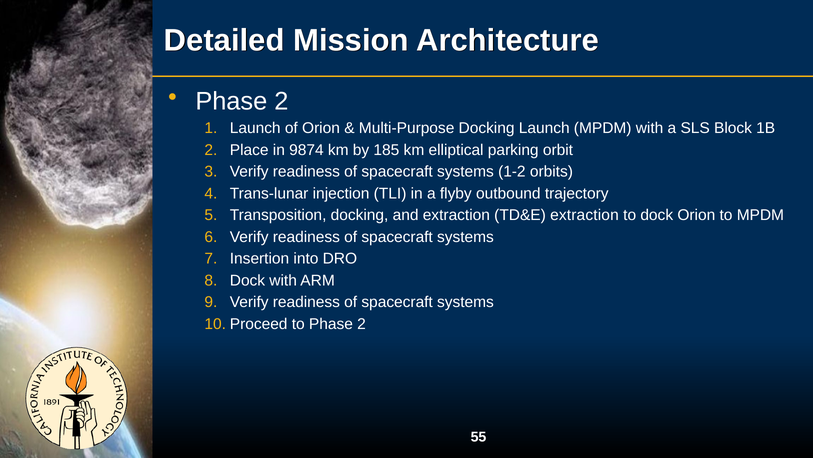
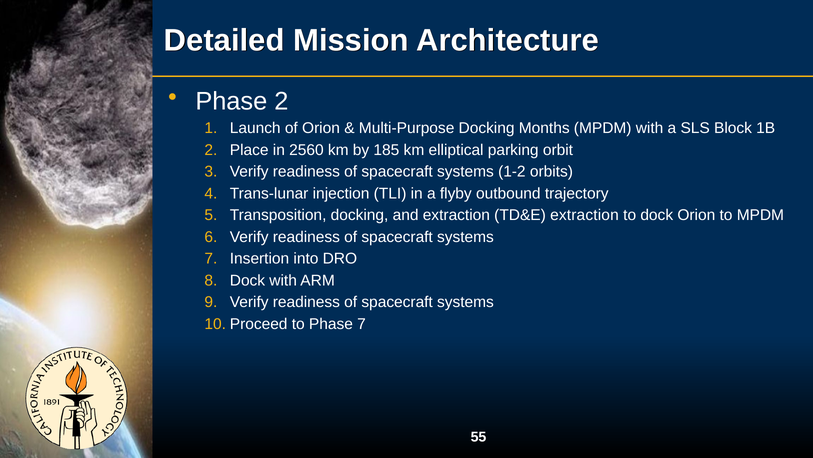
Docking Launch: Launch -> Months
9874: 9874 -> 2560
to Phase 2: 2 -> 7
